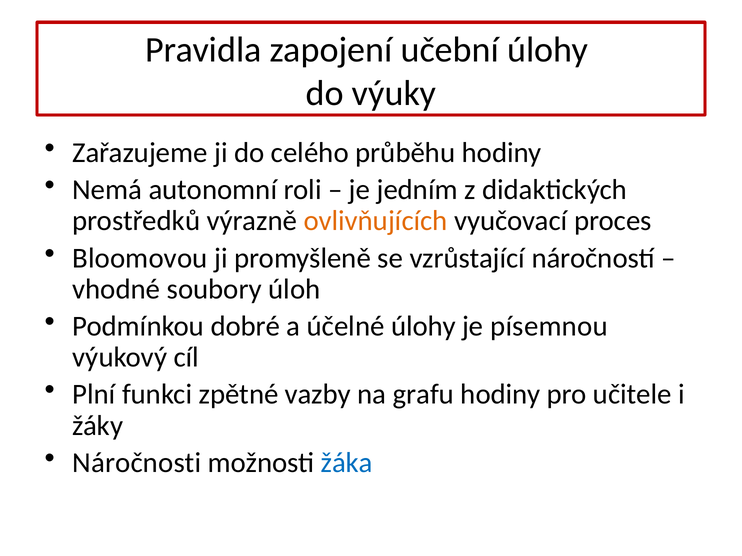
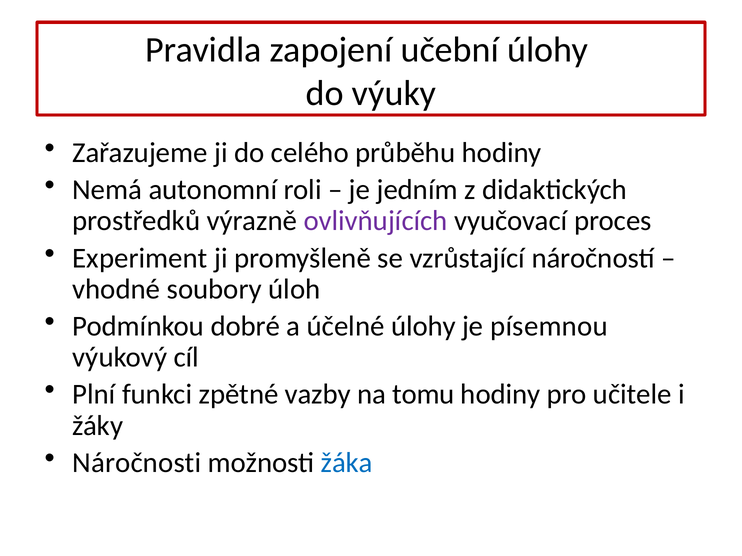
ovlivňujících colour: orange -> purple
Bloomovou: Bloomovou -> Experiment
grafu: grafu -> tomu
